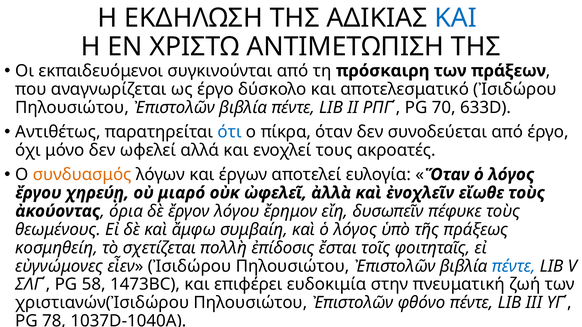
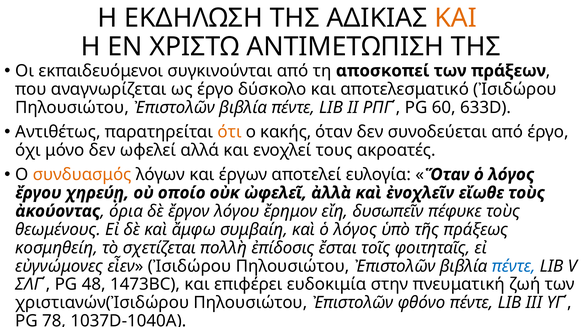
ΚΑΙ at (456, 18) colour: blue -> orange
πρόσκαιρη: πρόσκαιρη -> αποσκοπεί
70: 70 -> 60
ότι colour: blue -> orange
πίκρα: πίκρα -> κακής
μιαρό: μιαρό -> οποίο
58: 58 -> 48
